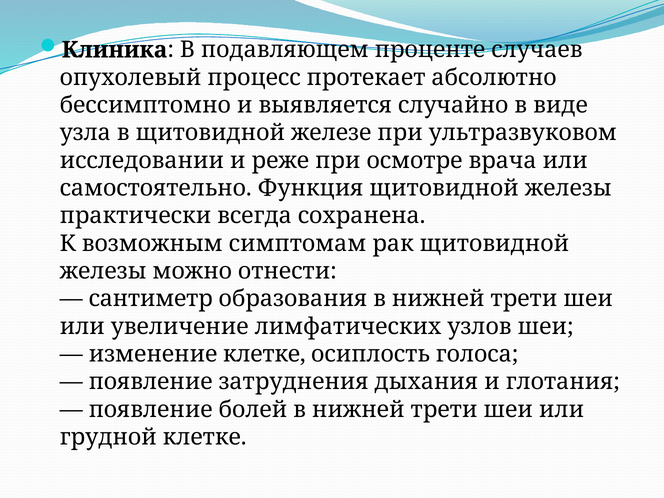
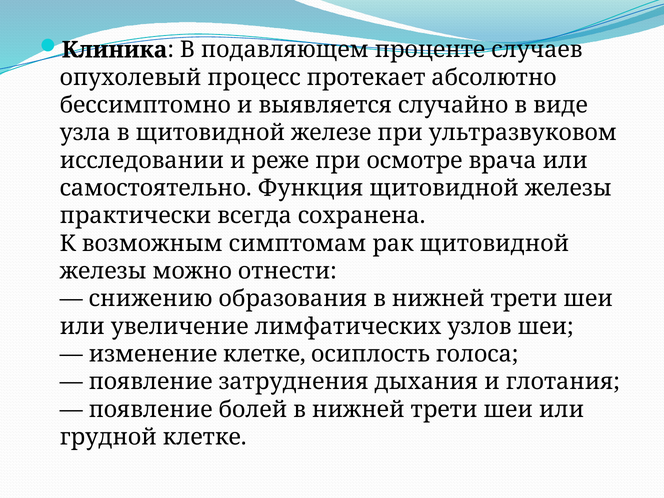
сантиметр: сантиметр -> снижению
